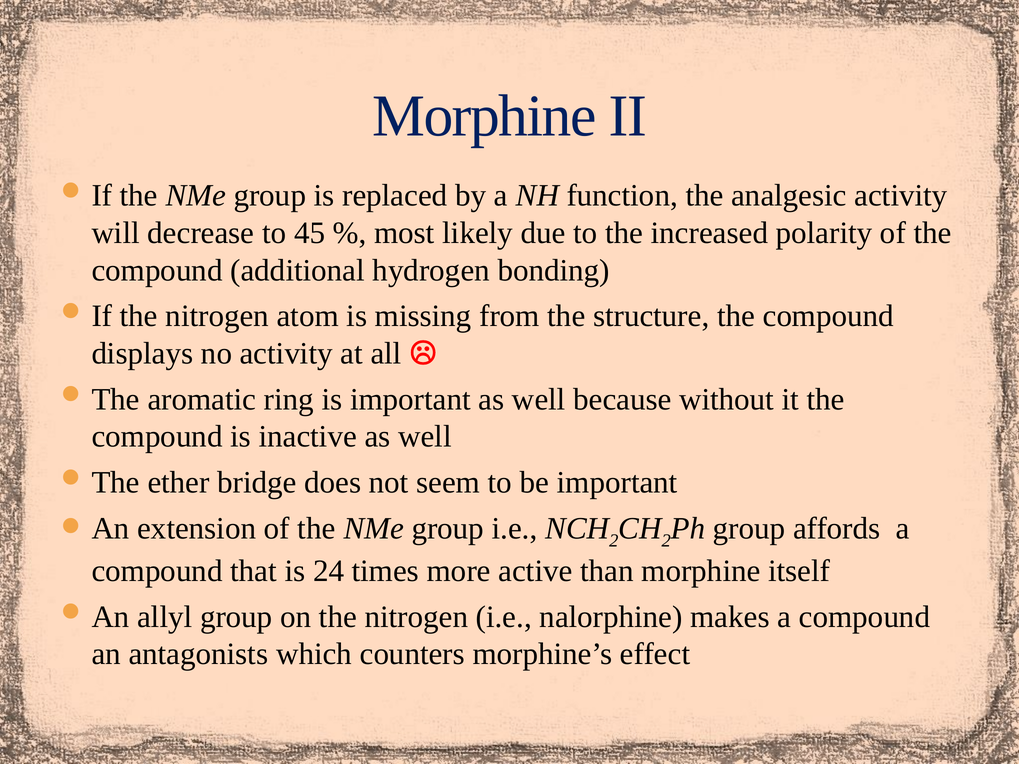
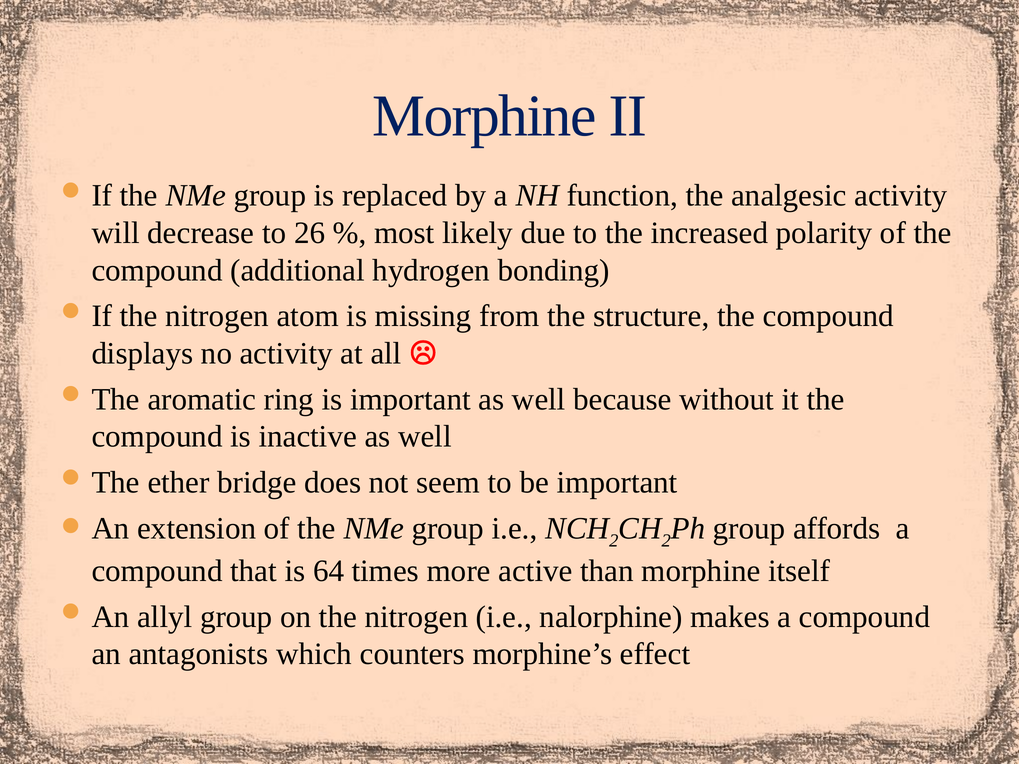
45: 45 -> 26
24: 24 -> 64
